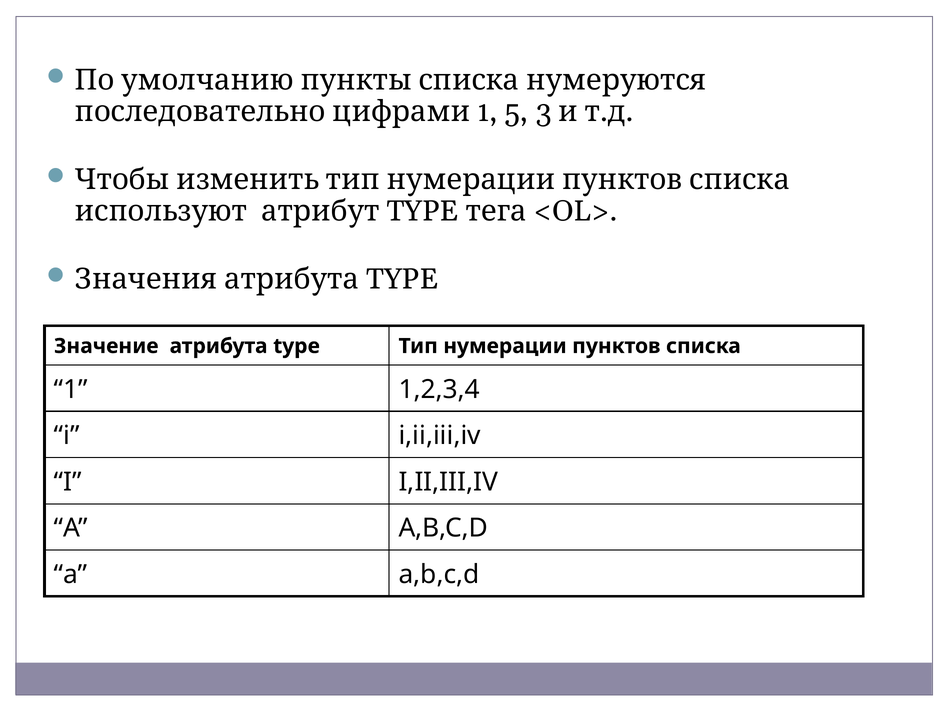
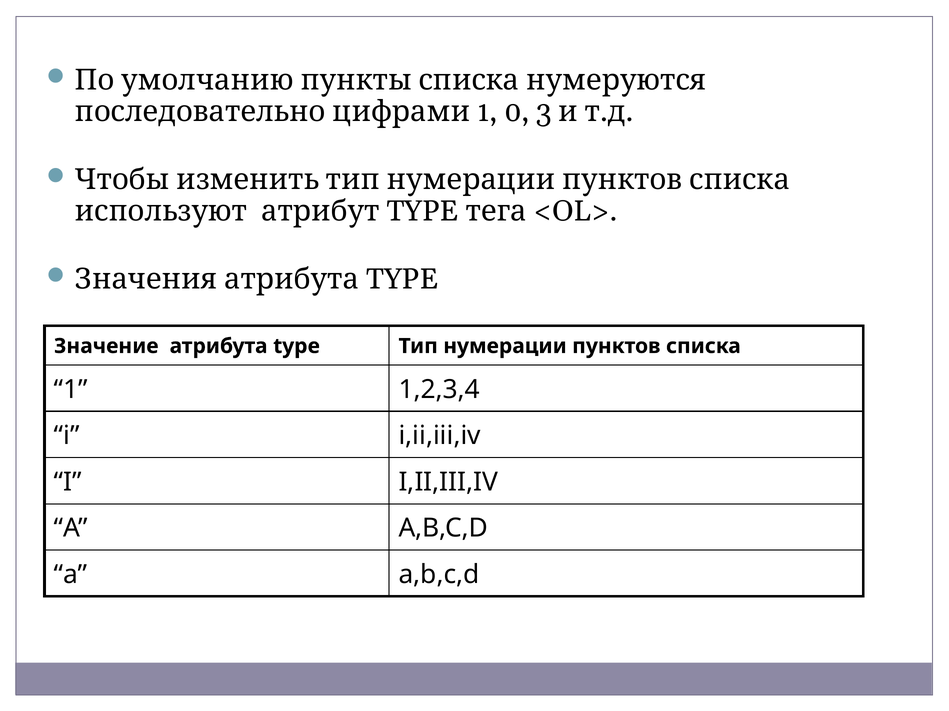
5: 5 -> 0
